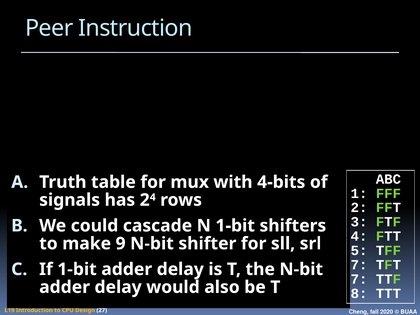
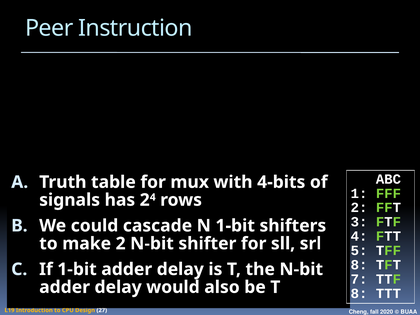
make 9: 9 -> 2
7 at (359, 265): 7 -> 8
